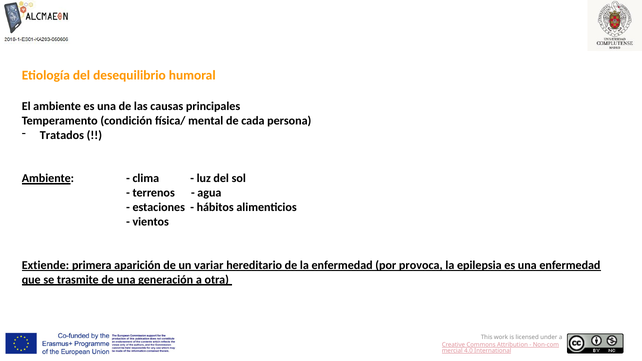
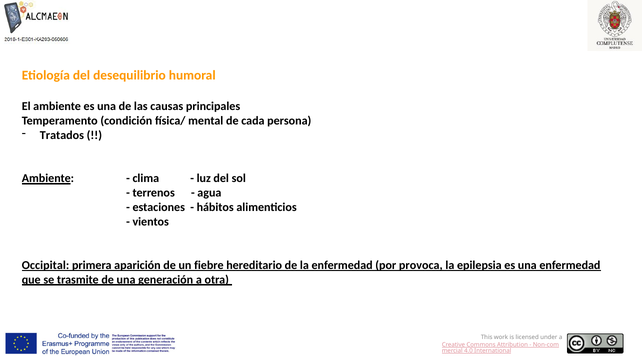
Extiende: Extiende -> Occipital
variar: variar -> fiebre
